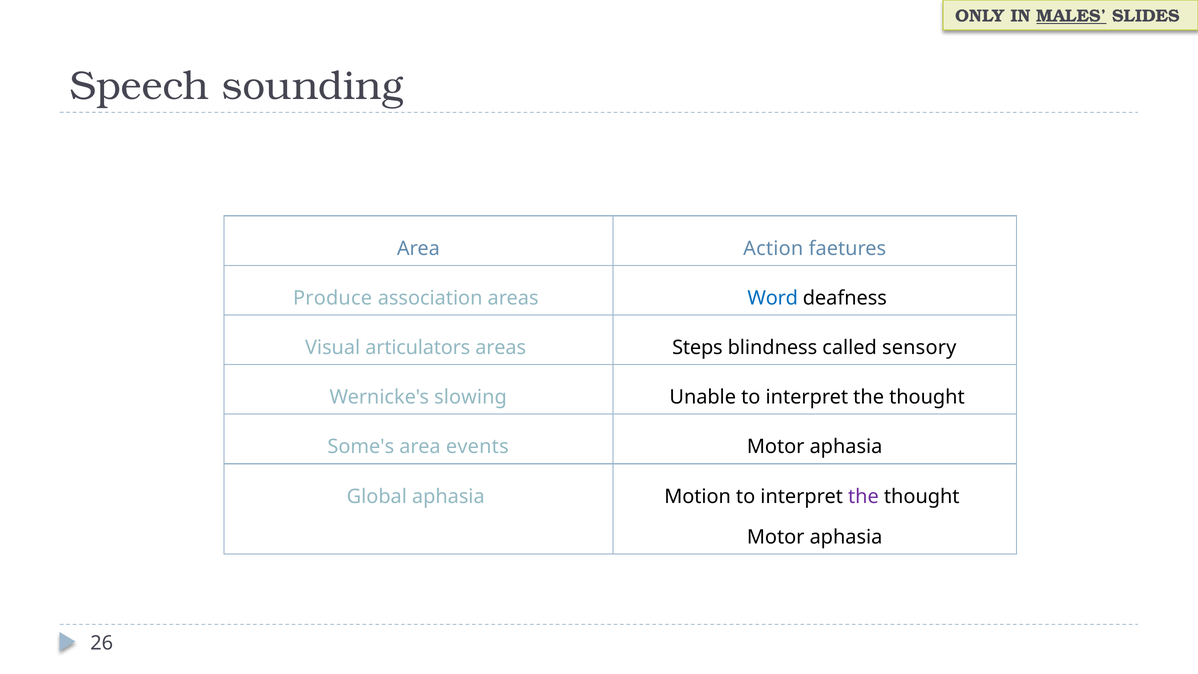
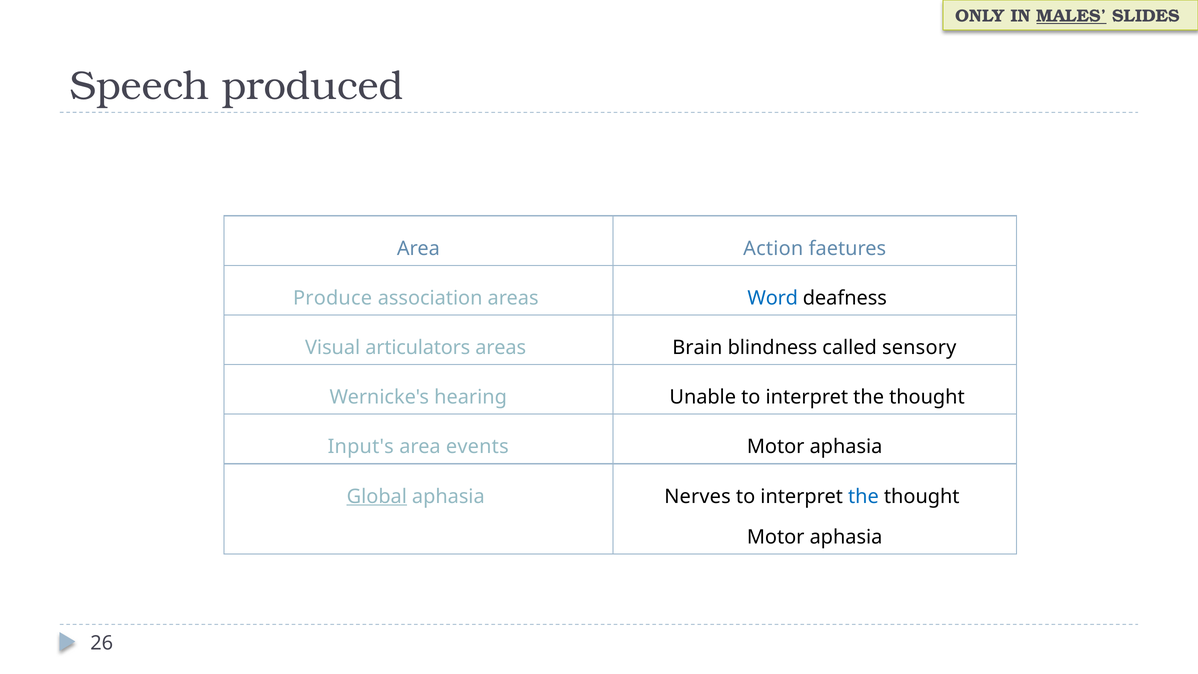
sounding: sounding -> produced
Steps: Steps -> Brain
slowing: slowing -> hearing
Some's: Some's -> Input's
Global underline: none -> present
Motion: Motion -> Nerves
the at (863, 496) colour: purple -> blue
